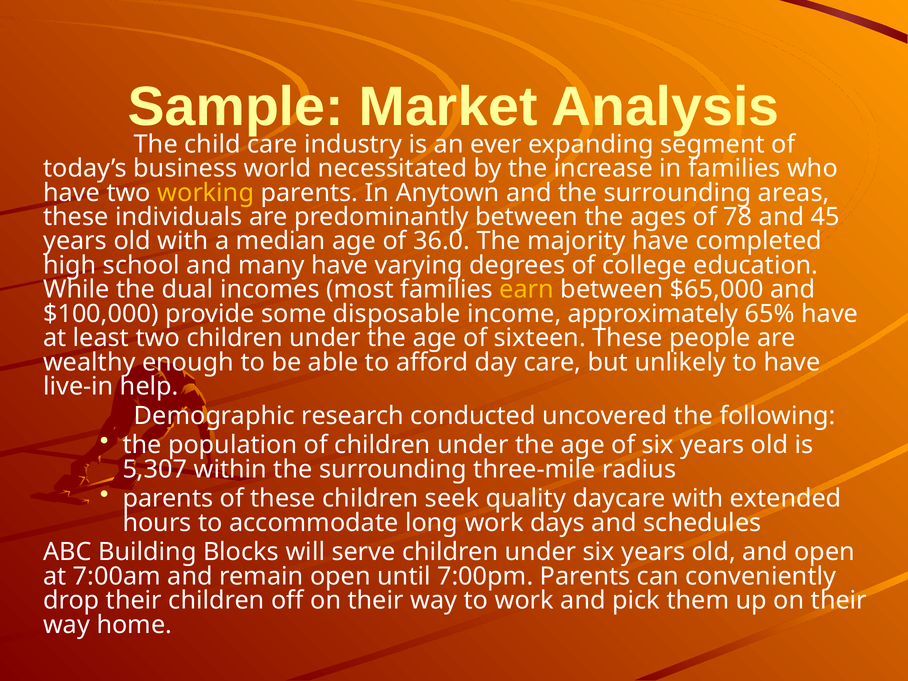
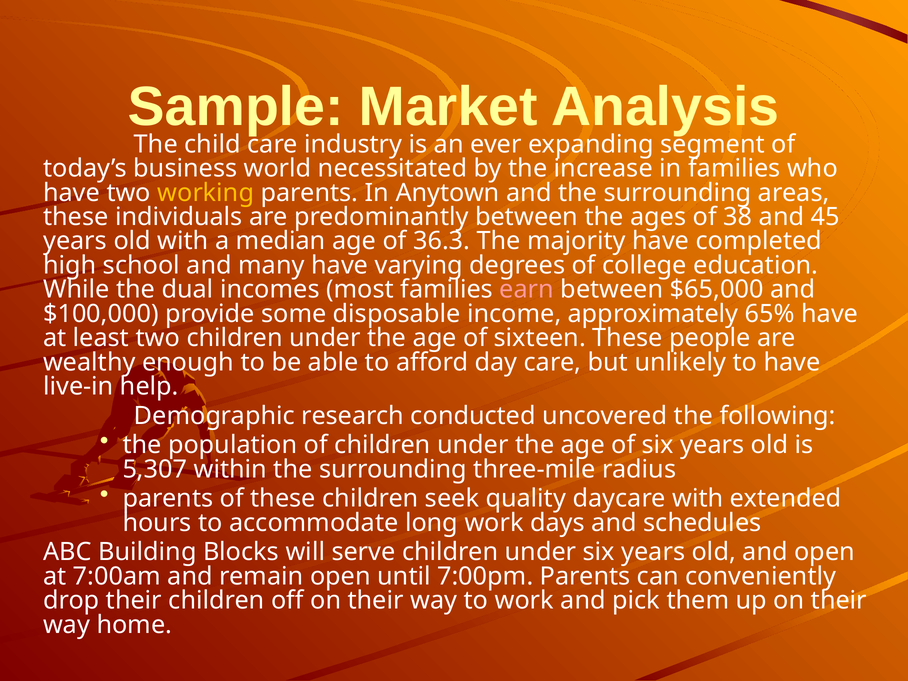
78: 78 -> 38
36.0: 36.0 -> 36.3
earn colour: yellow -> pink
